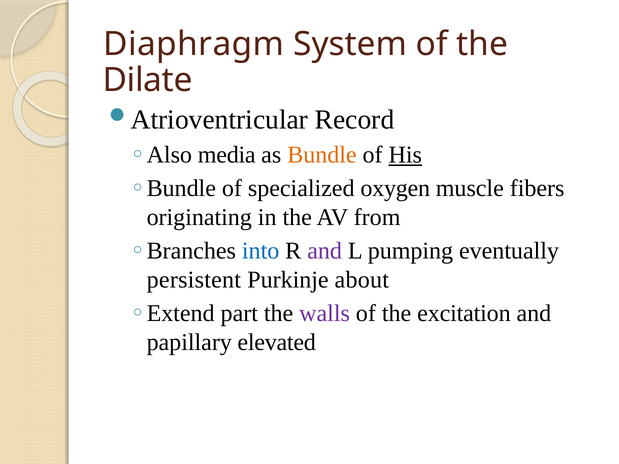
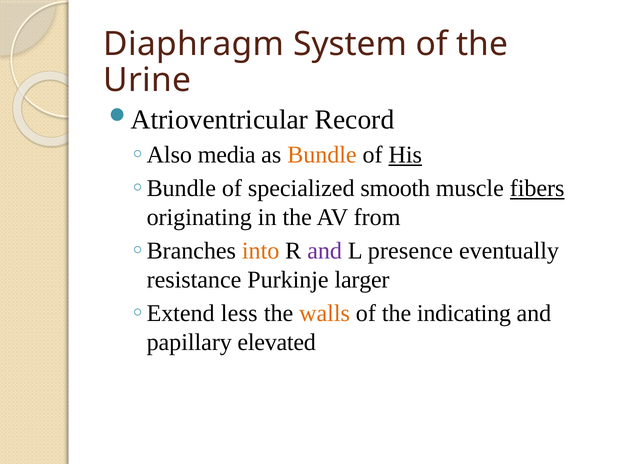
Dilate: Dilate -> Urine
oxygen: oxygen -> smooth
fibers underline: none -> present
into colour: blue -> orange
pumping: pumping -> presence
persistent: persistent -> resistance
about: about -> larger
part: part -> less
walls colour: purple -> orange
excitation: excitation -> indicating
